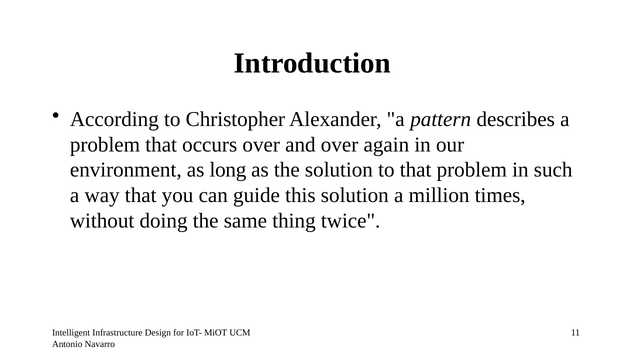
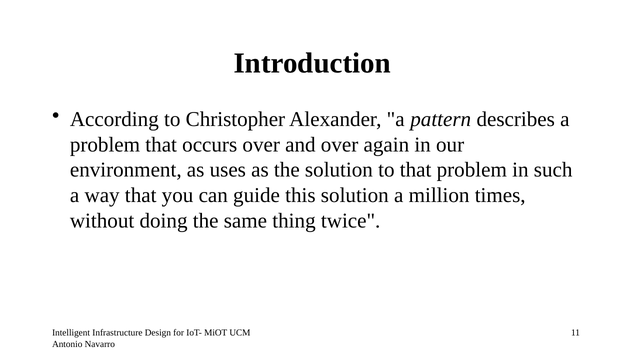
long: long -> uses
